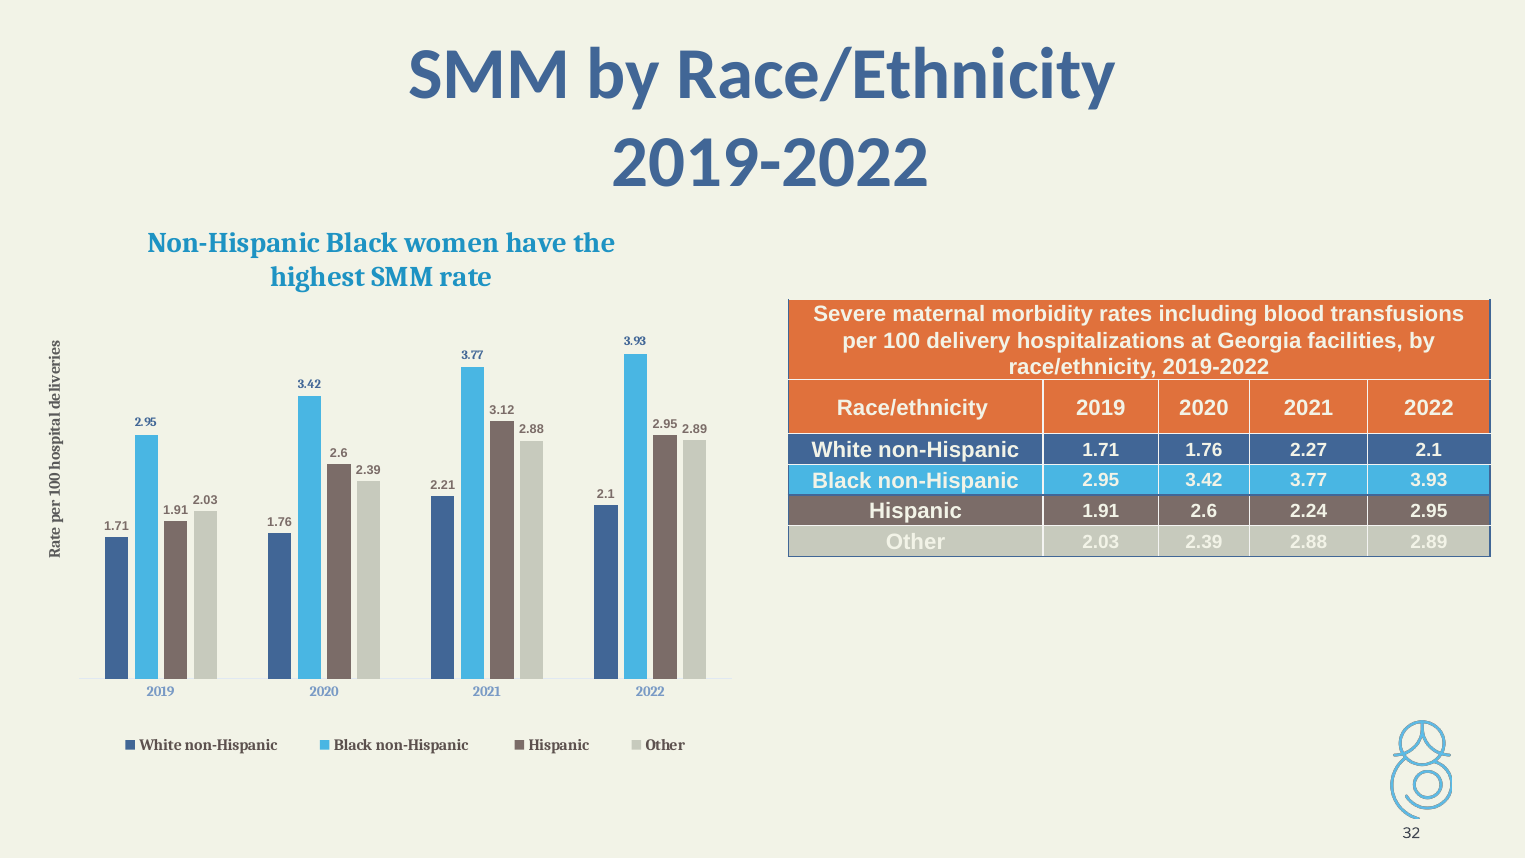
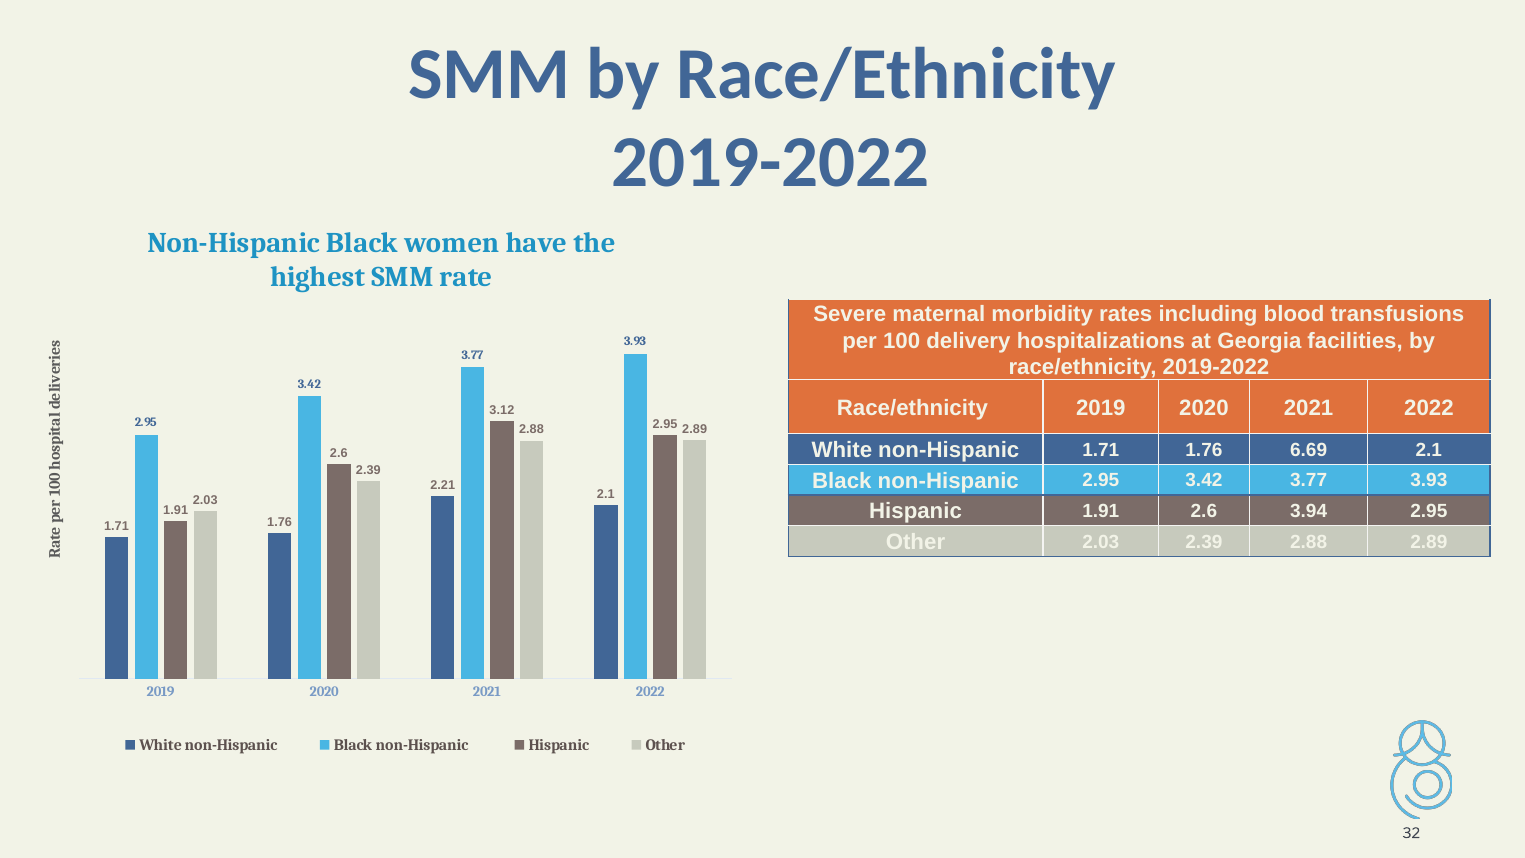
2.27: 2.27 -> 6.69
2.24: 2.24 -> 3.94
